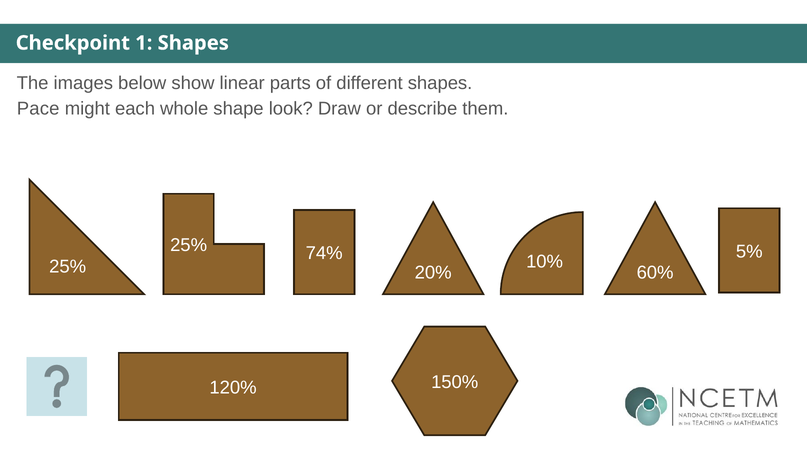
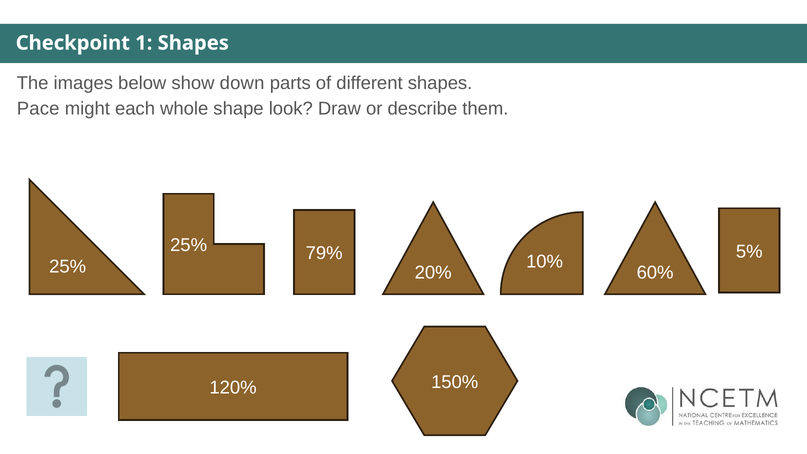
linear: linear -> down
74%: 74% -> 79%
